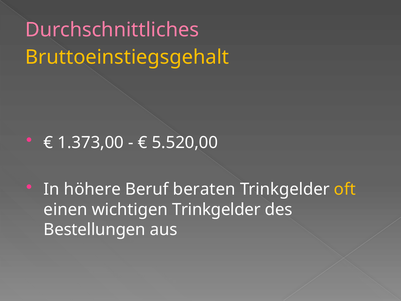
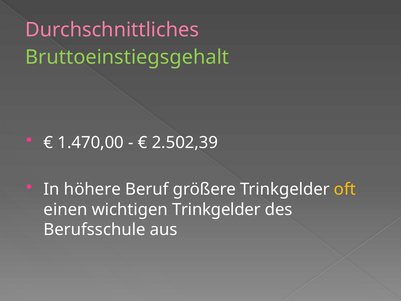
Bruttoeinstiegsgehalt colour: yellow -> light green
1.373,00: 1.373,00 -> 1.470,00
5.520,00: 5.520,00 -> 2.502,39
beraten: beraten -> größere
Bestellungen: Bestellungen -> Berufsschule
